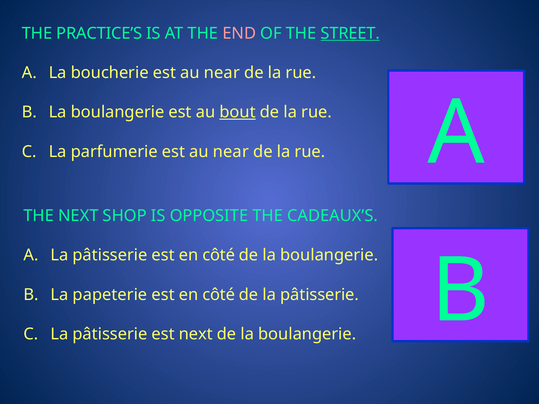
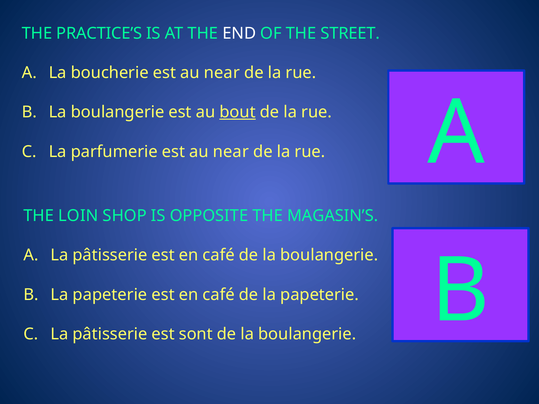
END colour: pink -> white
STREET underline: present -> none
THE NEXT: NEXT -> LOIN
CADEAUX’S: CADEAUX’S -> MAGASIN’S
pâtisserie est en côté: côté -> café
côté at (219, 295): côté -> café
de la pâtisserie: pâtisserie -> papeterie
est next: next -> sont
